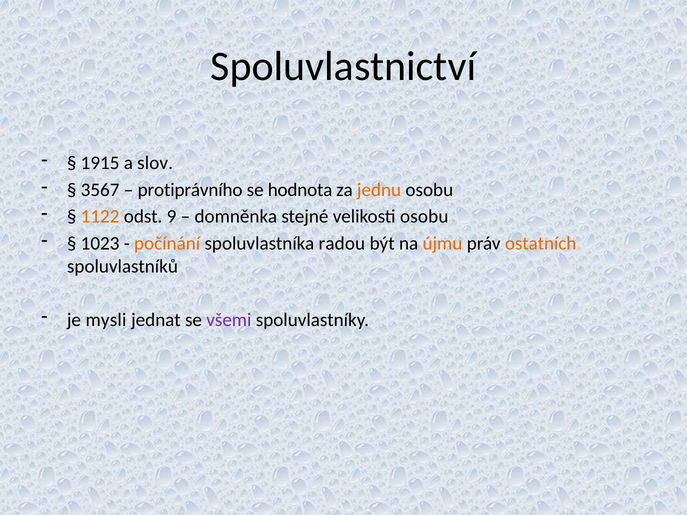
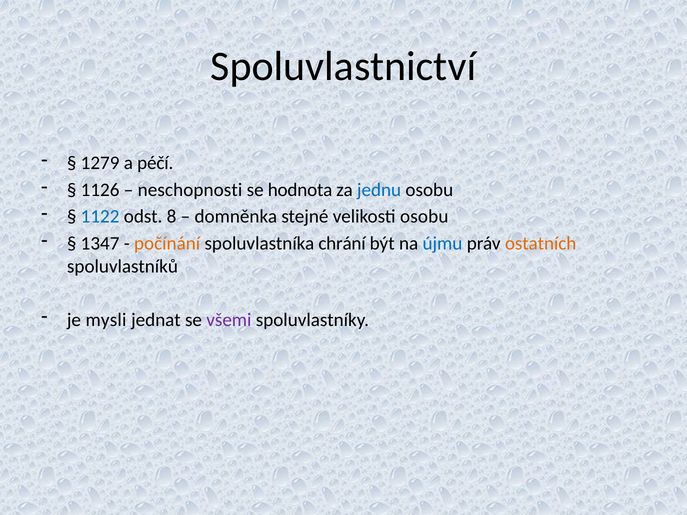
1915: 1915 -> 1279
slov: slov -> péčí
3567: 3567 -> 1126
protiprávního: protiprávního -> neschopnosti
jednu colour: orange -> blue
1122 colour: orange -> blue
9: 9 -> 8
1023: 1023 -> 1347
radou: radou -> chrání
újmu colour: orange -> blue
